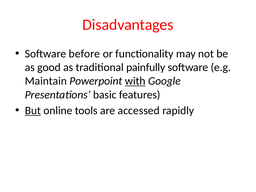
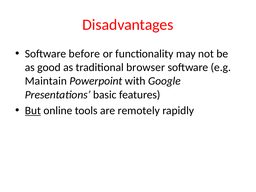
painfully: painfully -> browser
with underline: present -> none
accessed: accessed -> remotely
